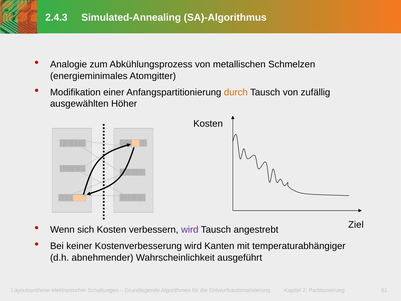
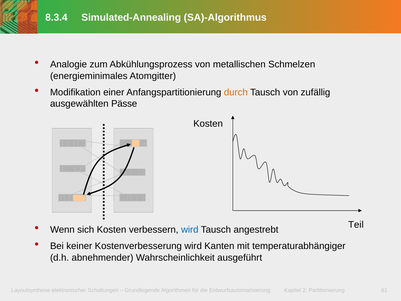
2.4.3: 2.4.3 -> 8.3.4
Höher: Höher -> Pässe
Ziel: Ziel -> Teil
wird at (190, 230) colour: purple -> blue
